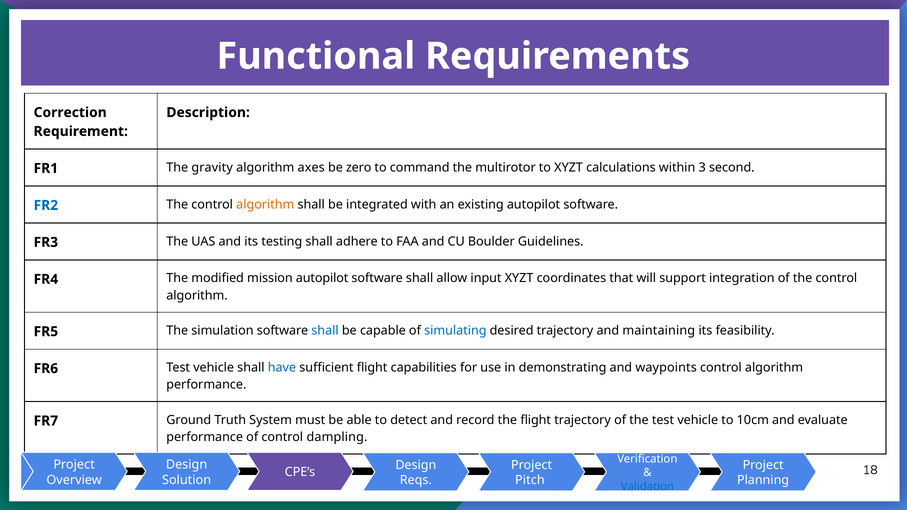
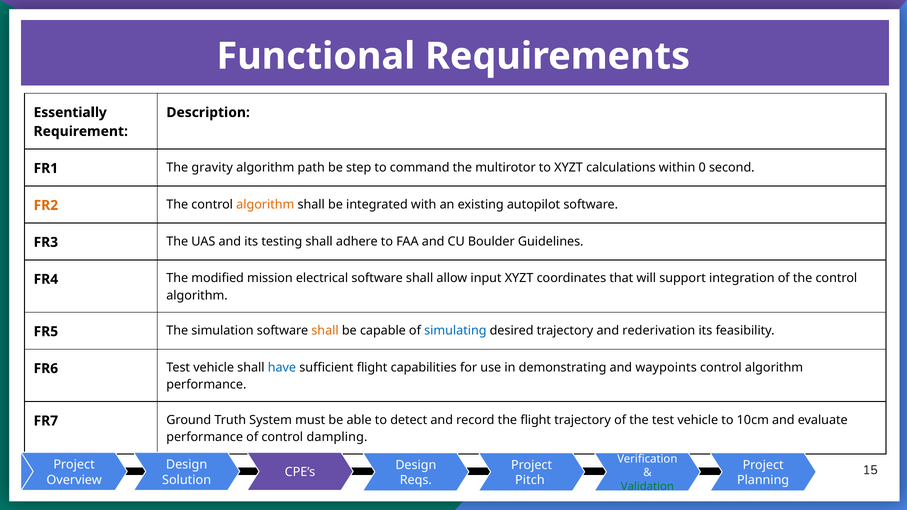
Correction: Correction -> Essentially
axes: axes -> path
zero: zero -> step
3: 3 -> 0
FR2 colour: blue -> orange
mission autopilot: autopilot -> electrical
shall at (325, 331) colour: blue -> orange
maintaining: maintaining -> rederivation
18: 18 -> 15
Validation colour: blue -> green
